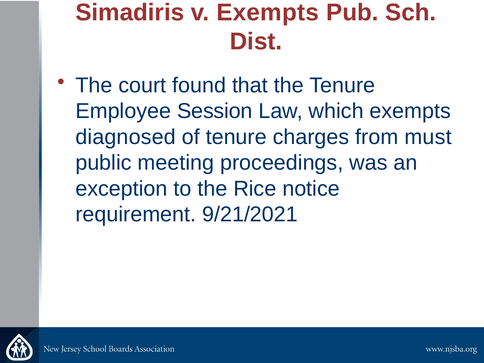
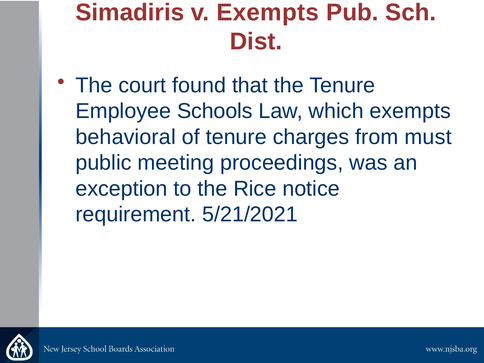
Session: Session -> Schools
diagnosed: diagnosed -> behavioral
9/21/2021: 9/21/2021 -> 5/21/2021
